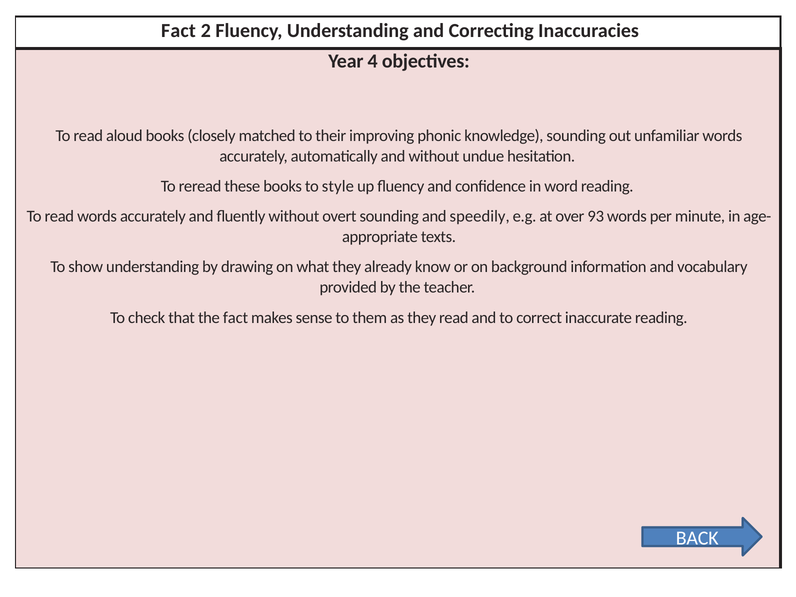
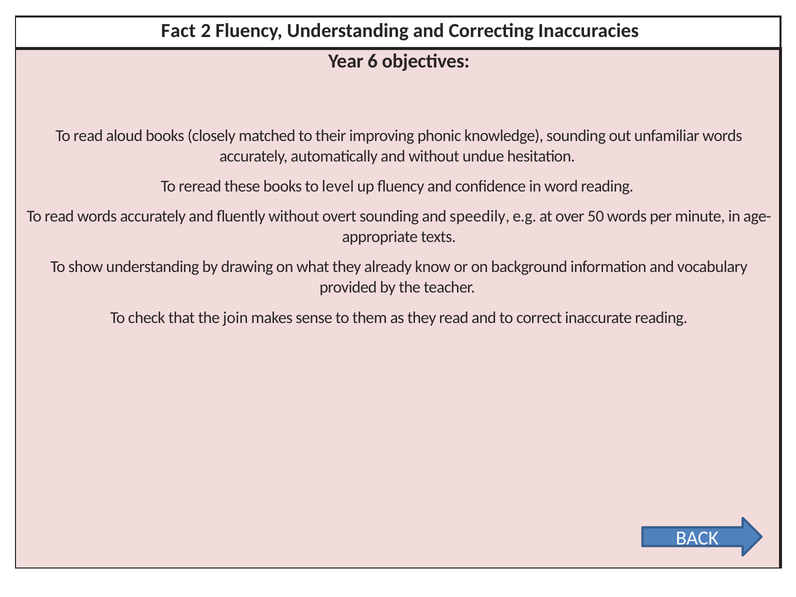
4: 4 -> 6
style: style -> level
93: 93 -> 50
the fact: fact -> join
